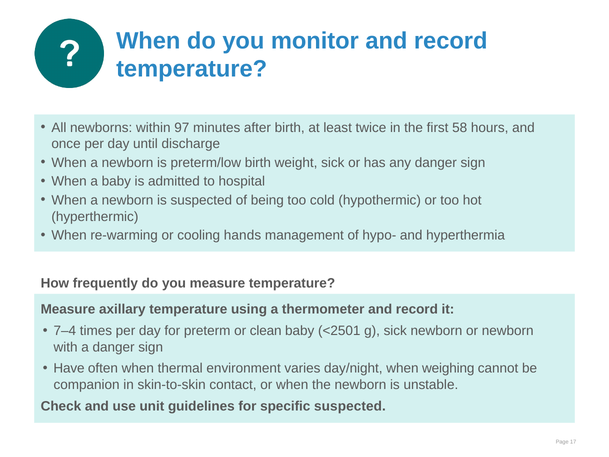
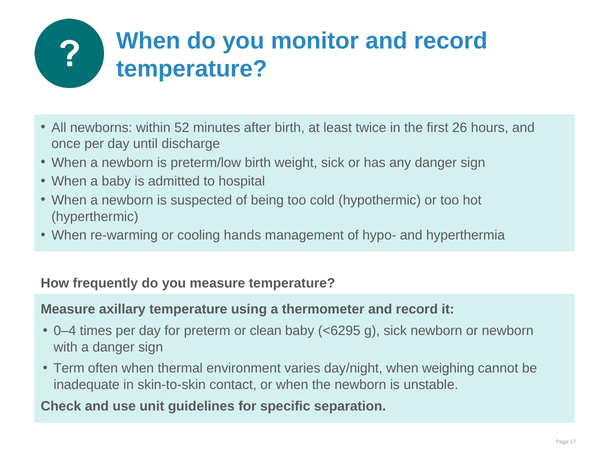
97: 97 -> 52
58: 58 -> 26
7–4: 7–4 -> 0–4
<2501: <2501 -> <6295
Have: Have -> Term
companion: companion -> inadequate
specific suspected: suspected -> separation
